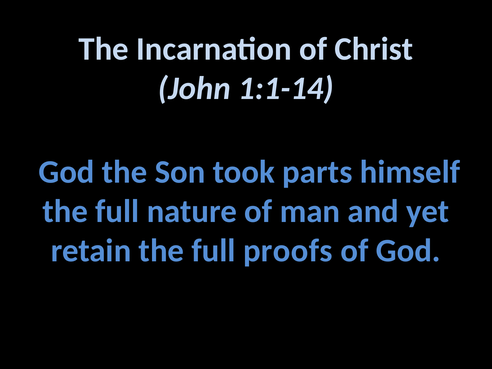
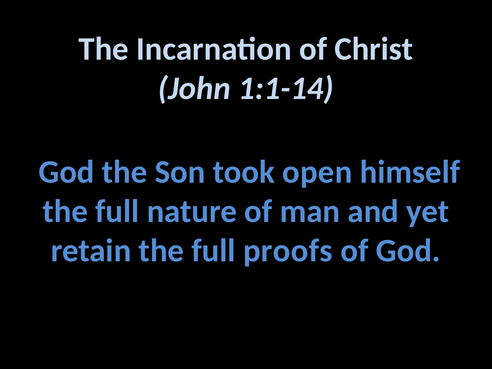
parts: parts -> open
